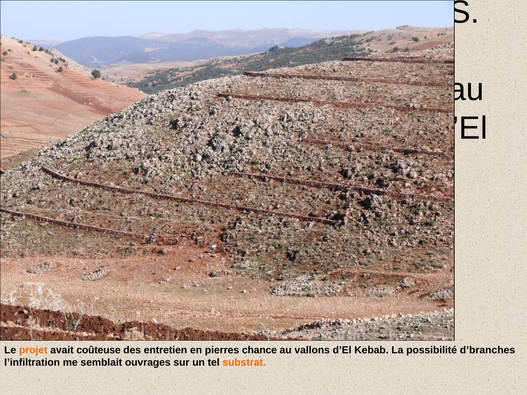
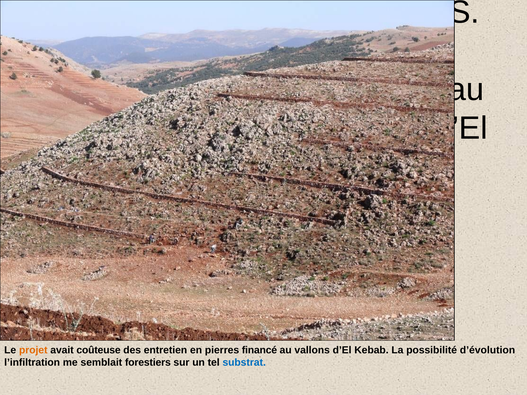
chance: chance -> financé
d’branches: d’branches -> d’évolution
ouvrages: ouvrages -> forestiers
substrat colour: orange -> blue
